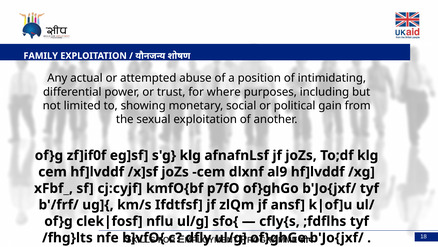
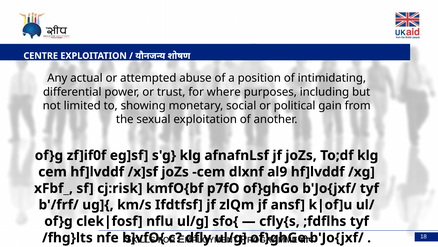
FAMILY: FAMILY -> CENTRE
cj:cyjf: cj:cyjf -> cj:risk
